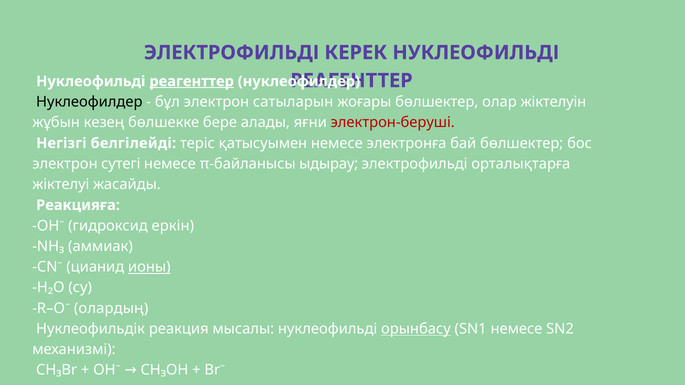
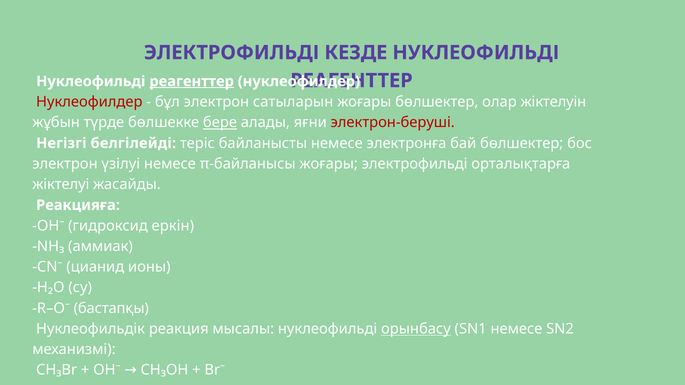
КЕРЕК: КЕРЕК -> КЕЗДЕ
Нуклеофилдер at (89, 102) colour: black -> red
кезең: кезең -> түрде
бере underline: none -> present
қатысуымен: қатысуымен -> байланысты
сутегі: сутегі -> үзілуі
π-байланысы ыдырау: ыдырау -> жоғары
ионы underline: present -> none
олардың: олардың -> бастапқы
